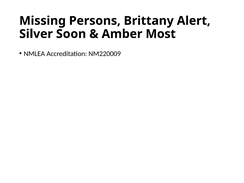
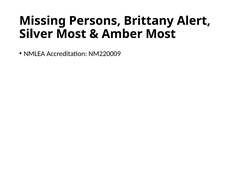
Silver Soon: Soon -> Most
